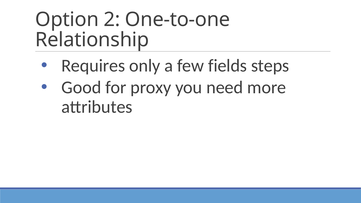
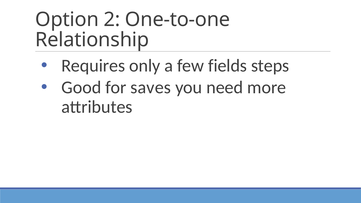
proxy: proxy -> saves
